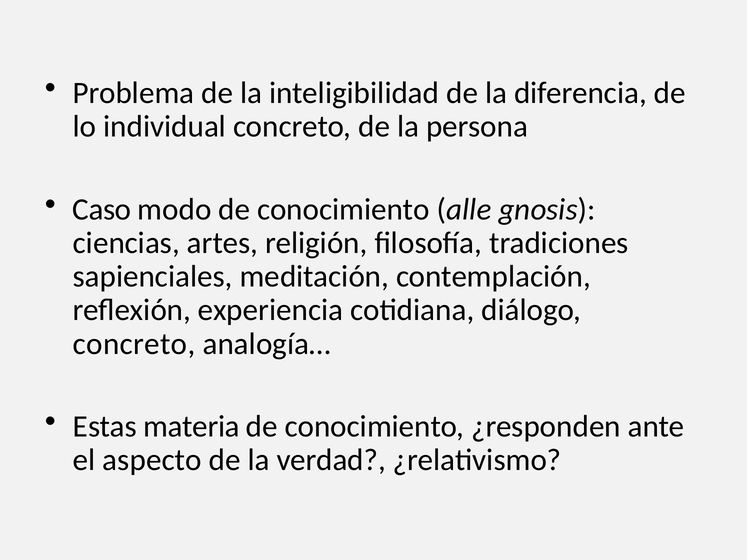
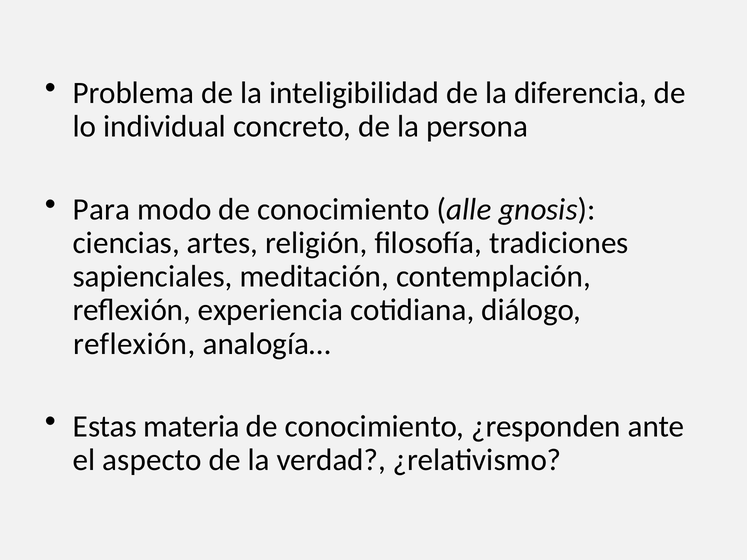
Caso: Caso -> Para
concreto at (134, 344): concreto -> reflexión
